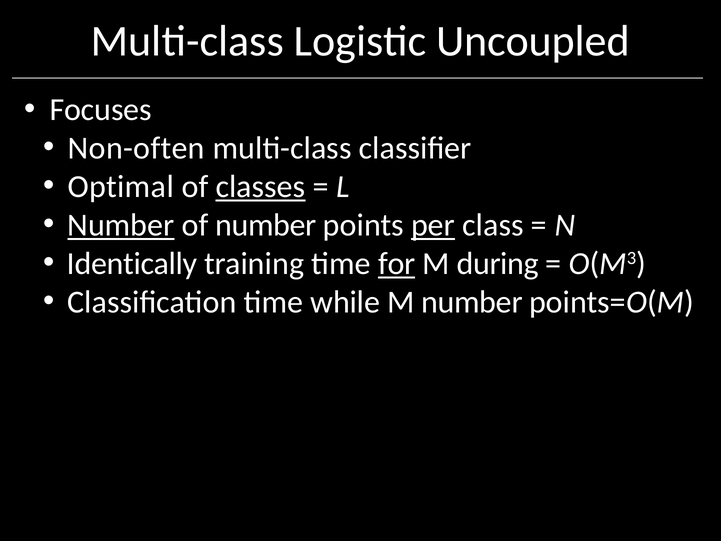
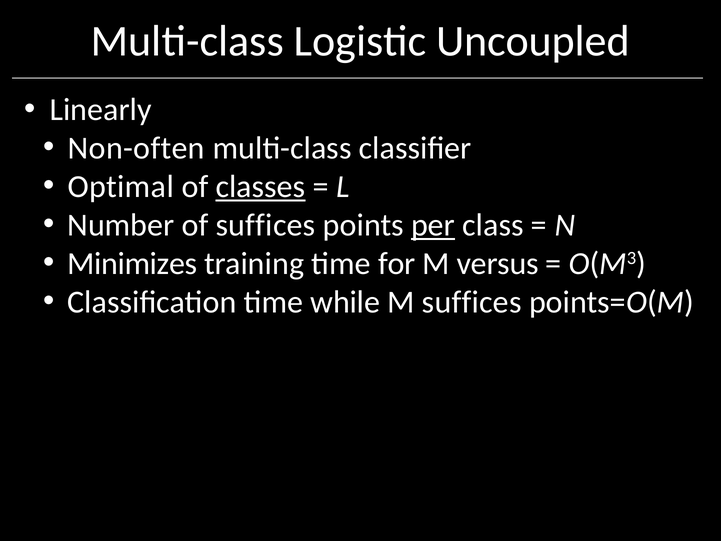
Focuses: Focuses -> Linearly
Number at (121, 225) underline: present -> none
of number: number -> suffices
Identically: Identically -> Minimizes
for underline: present -> none
during: during -> versus
M number: number -> suffices
